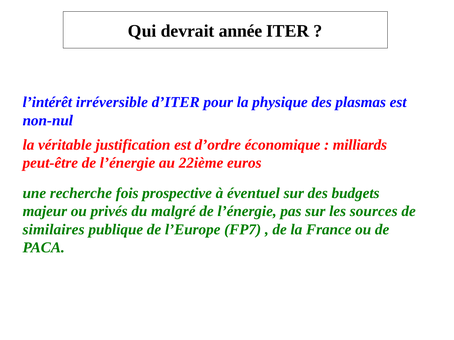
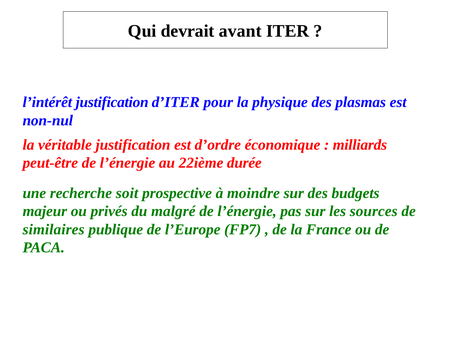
année: année -> avant
l’intérêt irréversible: irréversible -> justification
euros: euros -> durée
fois: fois -> soit
éventuel: éventuel -> moindre
